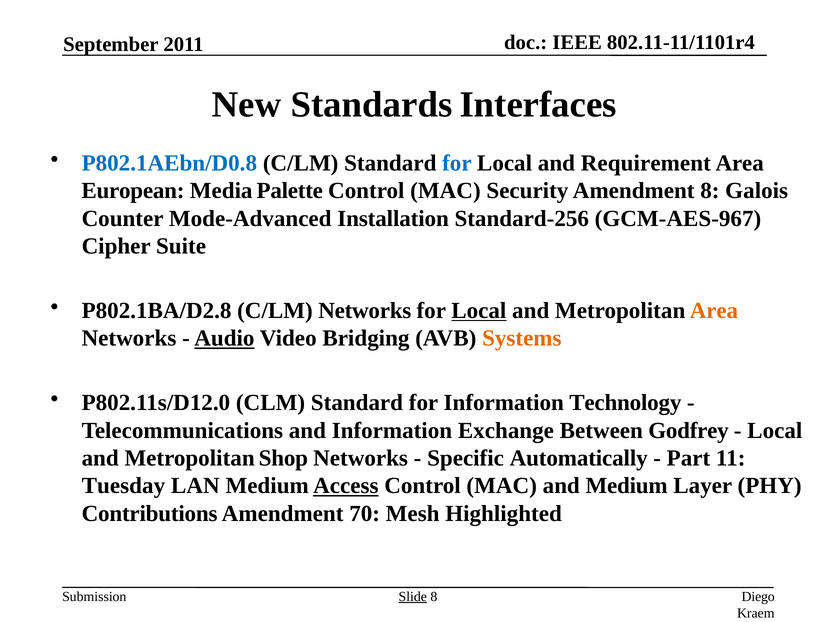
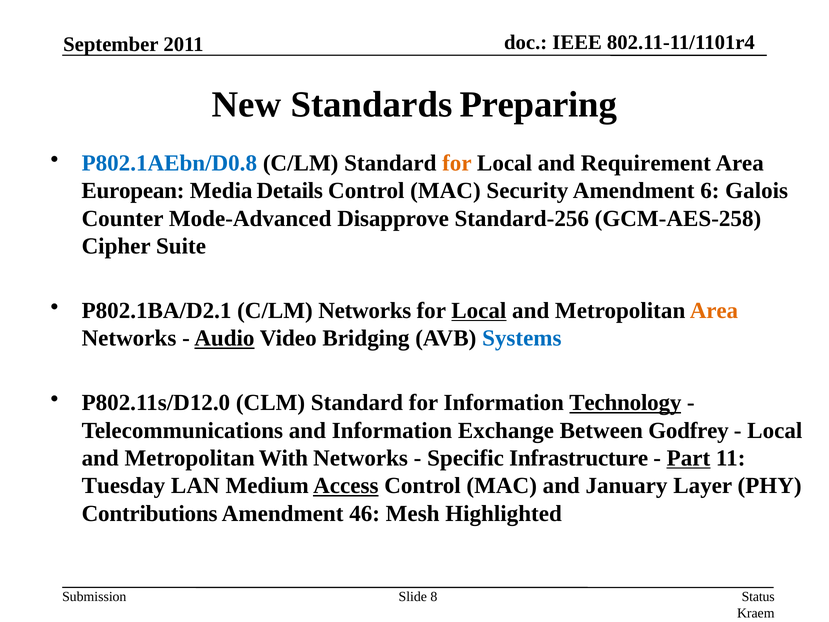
Interfaces: Interfaces -> Preparing
for at (457, 163) colour: blue -> orange
Palette: Palette -> Details
Amendment 8: 8 -> 6
Installation: Installation -> Disapprove
GCM-AES-967: GCM-AES-967 -> GCM-AES-258
P802.1BA/D2.8: P802.1BA/D2.8 -> P802.1BA/D2.1
Systems colour: orange -> blue
Technology underline: none -> present
Shop: Shop -> With
Automatically: Automatically -> Infrastructure
Part underline: none -> present
and Medium: Medium -> January
70: 70 -> 46
Slide underline: present -> none
Diego: Diego -> Status
